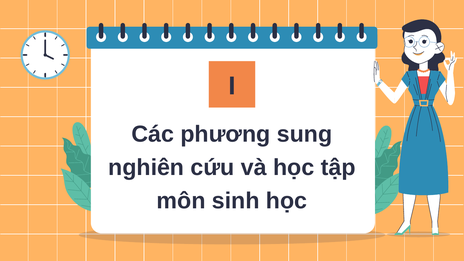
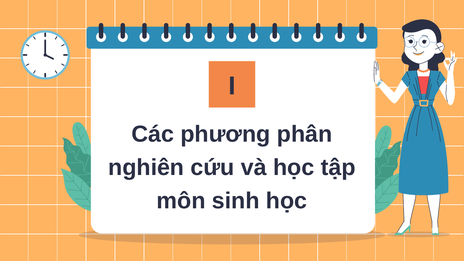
sung: sung -> phân
